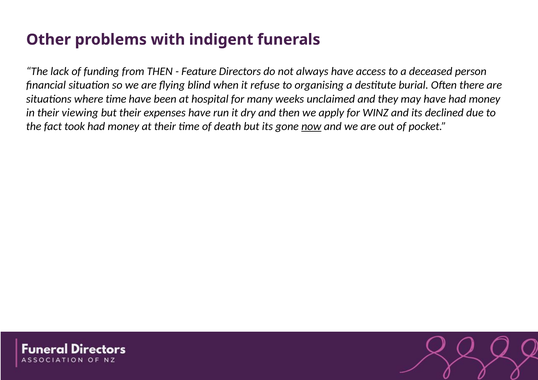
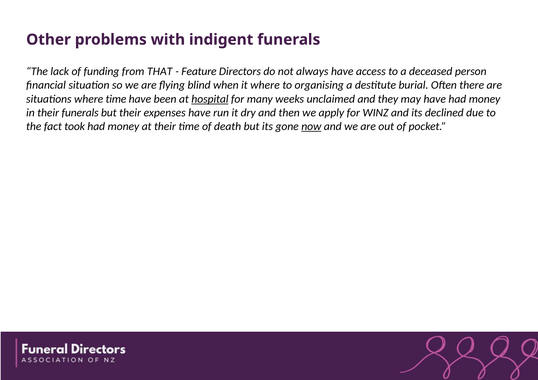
from THEN: THEN -> THAT
it refuse: refuse -> where
hospital underline: none -> present
their viewing: viewing -> funerals
